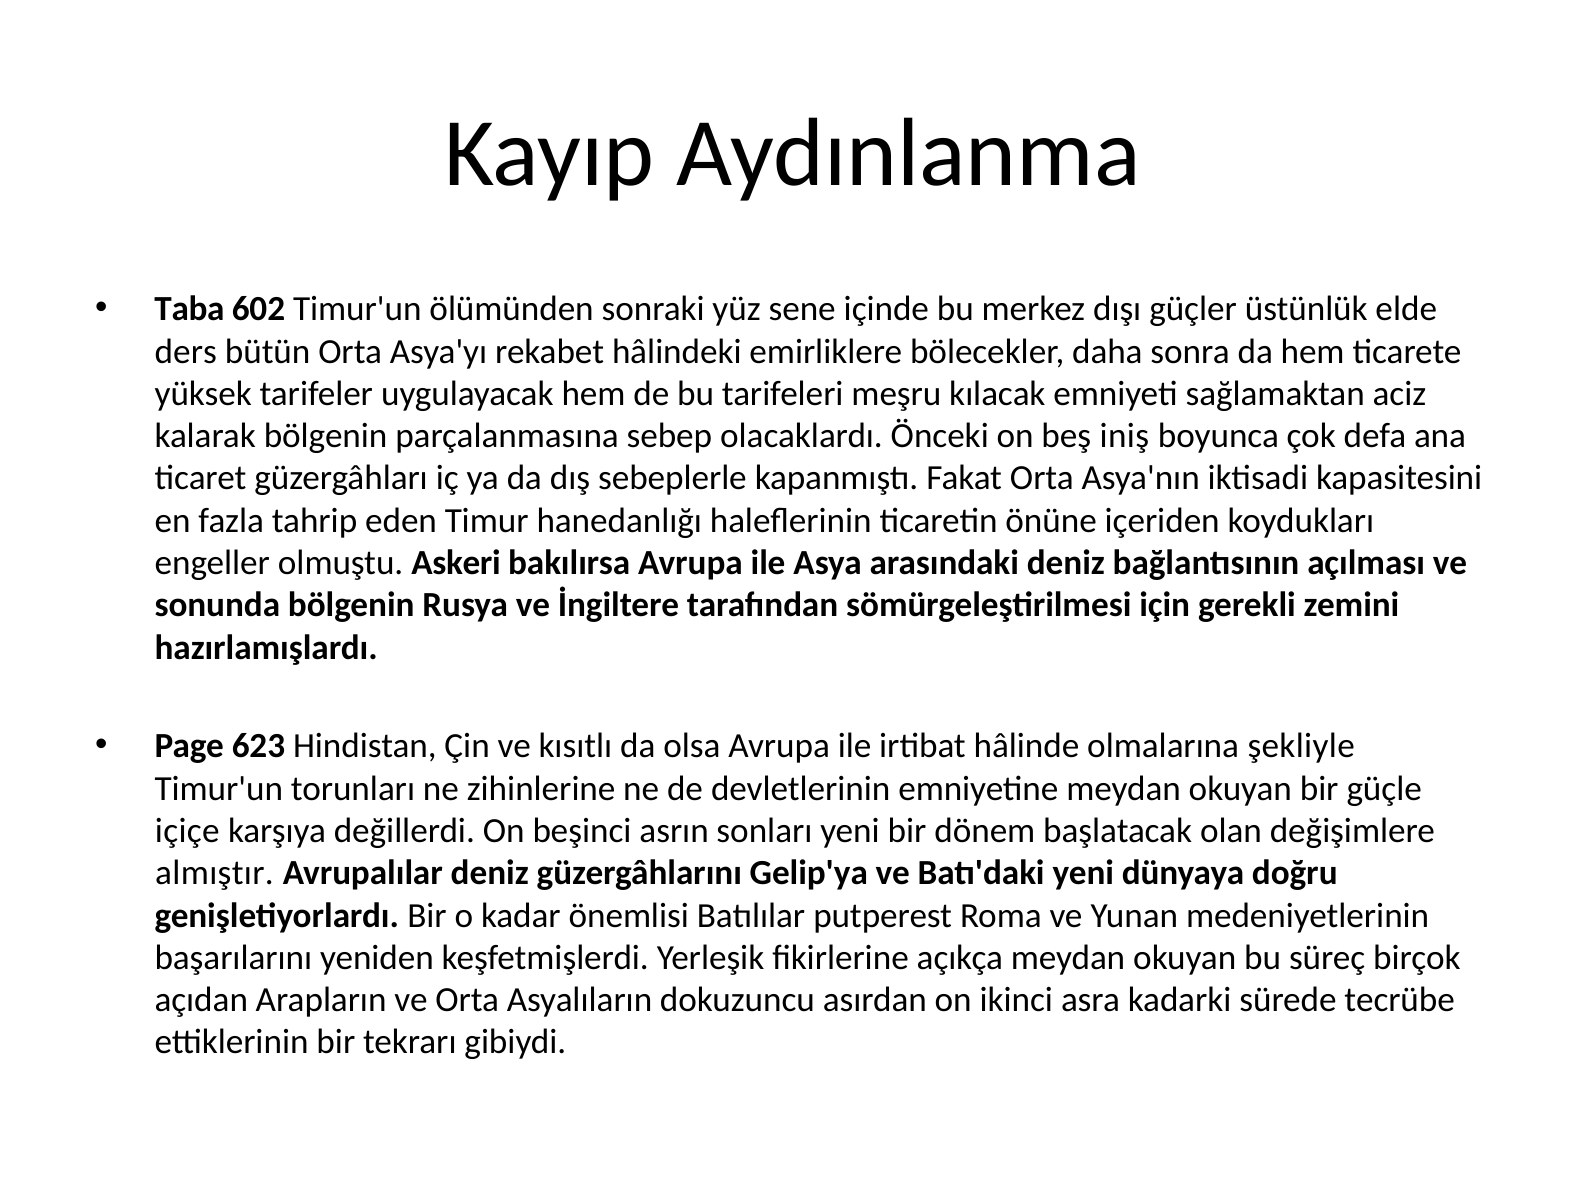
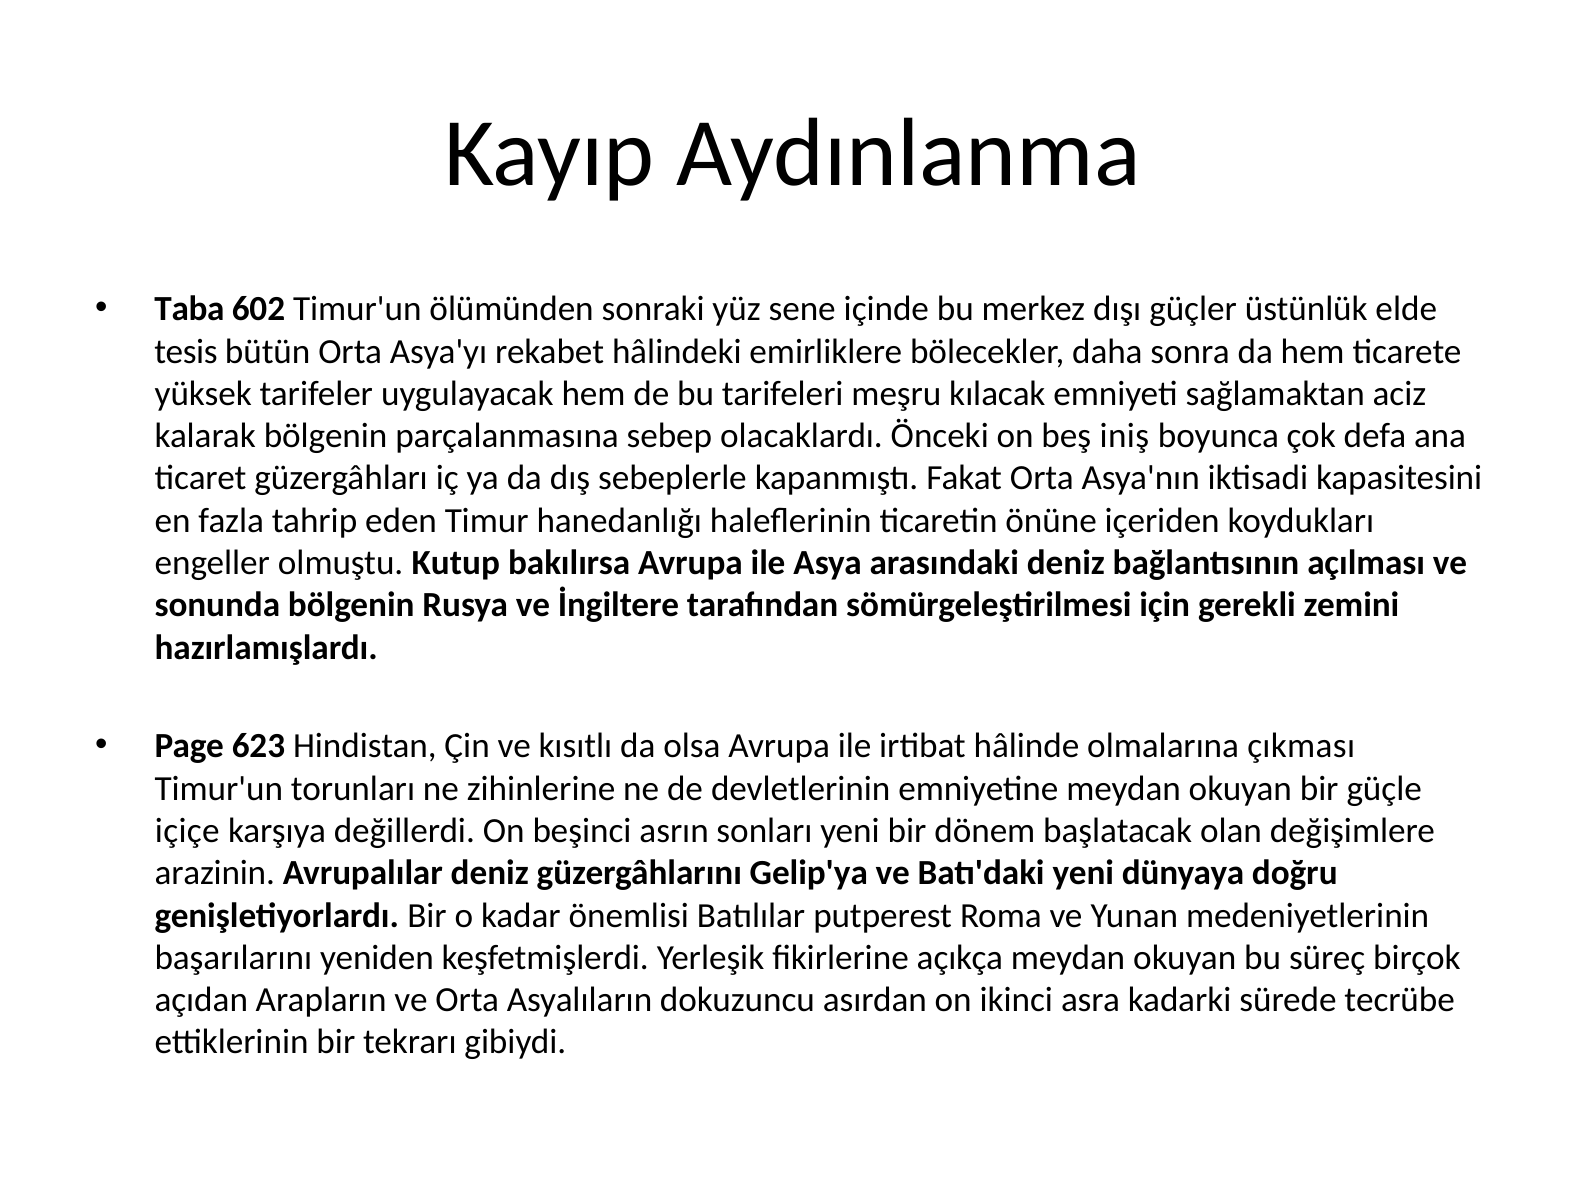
ders: ders -> tesis
Askeri: Askeri -> Kutup
şekliyle: şekliyle -> çıkması
almıştır: almıştır -> arazinin
